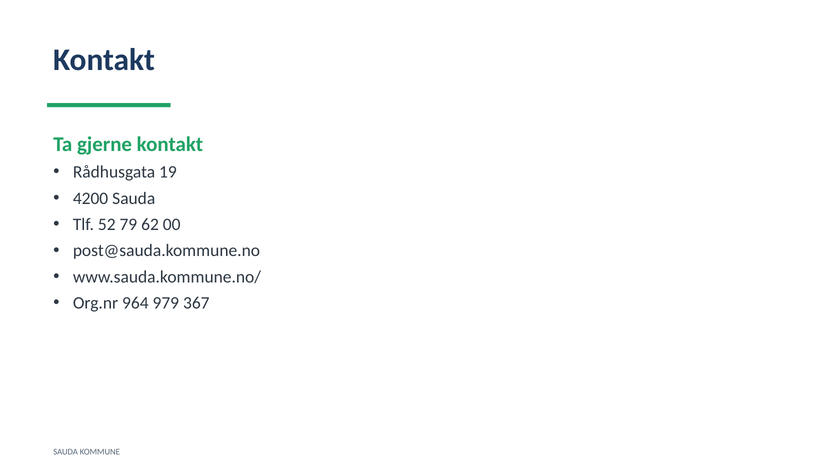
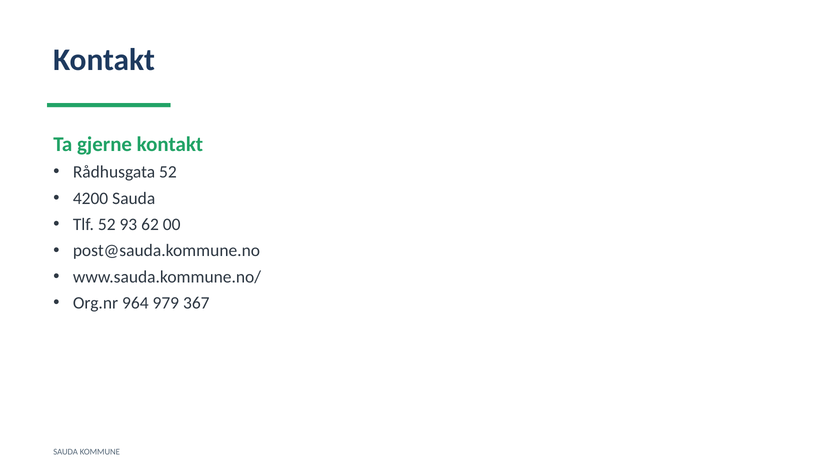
Rådhusgata 19: 19 -> 52
79: 79 -> 93
